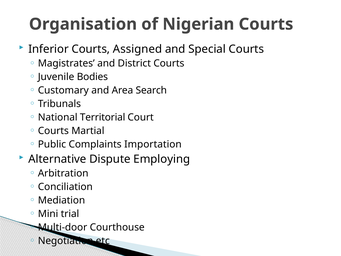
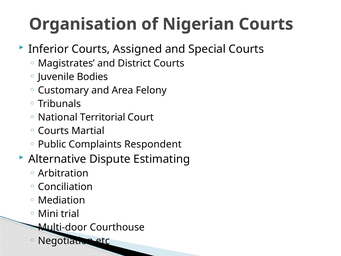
Search: Search -> Felony
Importation: Importation -> Respondent
Employing: Employing -> Estimating
